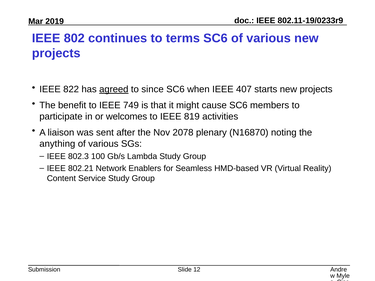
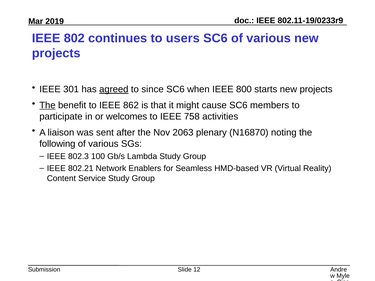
terms: terms -> users
822: 822 -> 301
407: 407 -> 800
The at (47, 105) underline: none -> present
749: 749 -> 862
819: 819 -> 758
2078: 2078 -> 2063
anything: anything -> following
